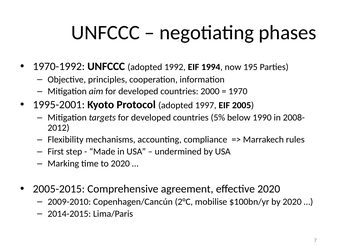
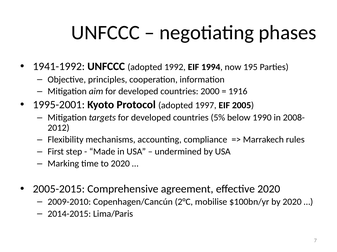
1970-1992: 1970-1992 -> 1941-1992
1970: 1970 -> 1916
